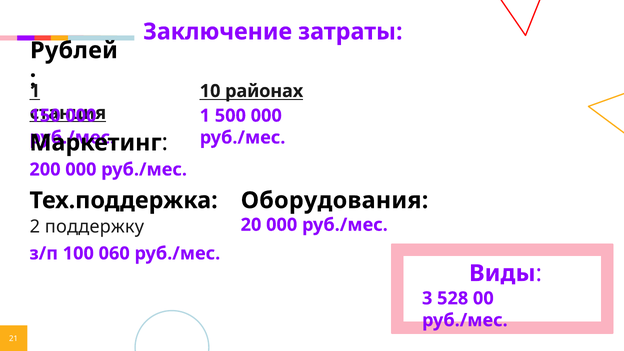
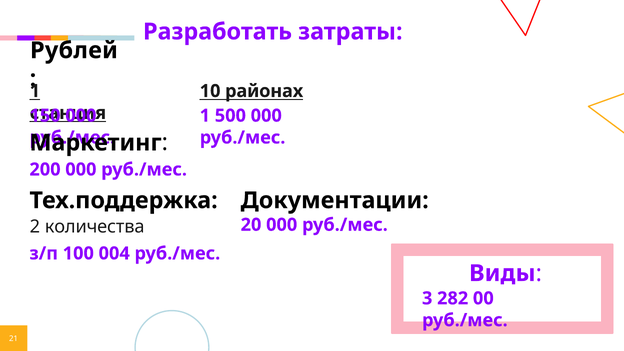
Заключение: Заключение -> Разработать
Оборудования: Оборудования -> Документации
поддержку: поддержку -> количества
060: 060 -> 004
528: 528 -> 282
